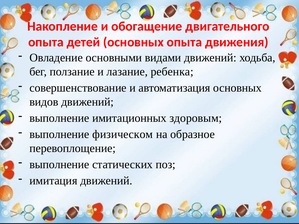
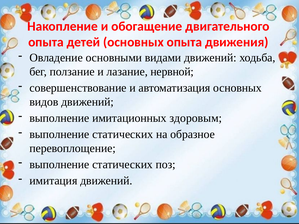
ребенка: ребенка -> нервной
физическом at (123, 134): физическом -> статических
